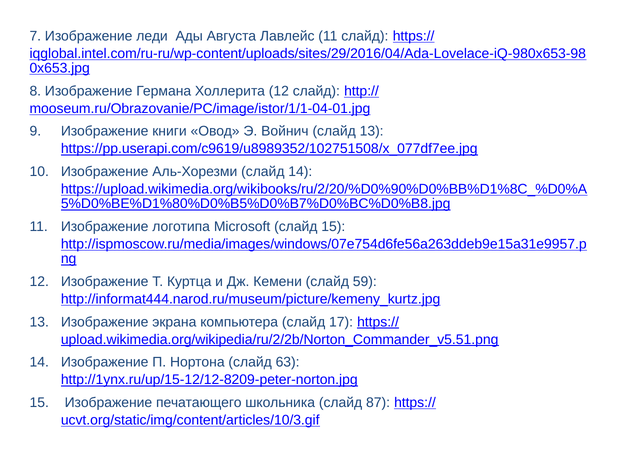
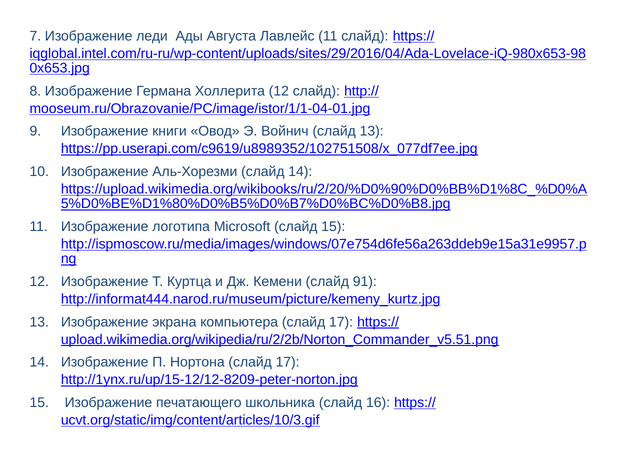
59: 59 -> 91
Нортона слайд 63: 63 -> 17
87: 87 -> 16
